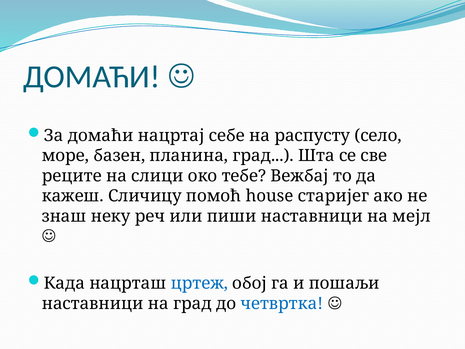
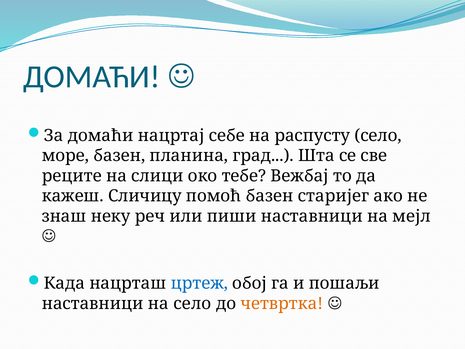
помоћ house: house -> базен
на град: град -> село
четвртка colour: blue -> orange
